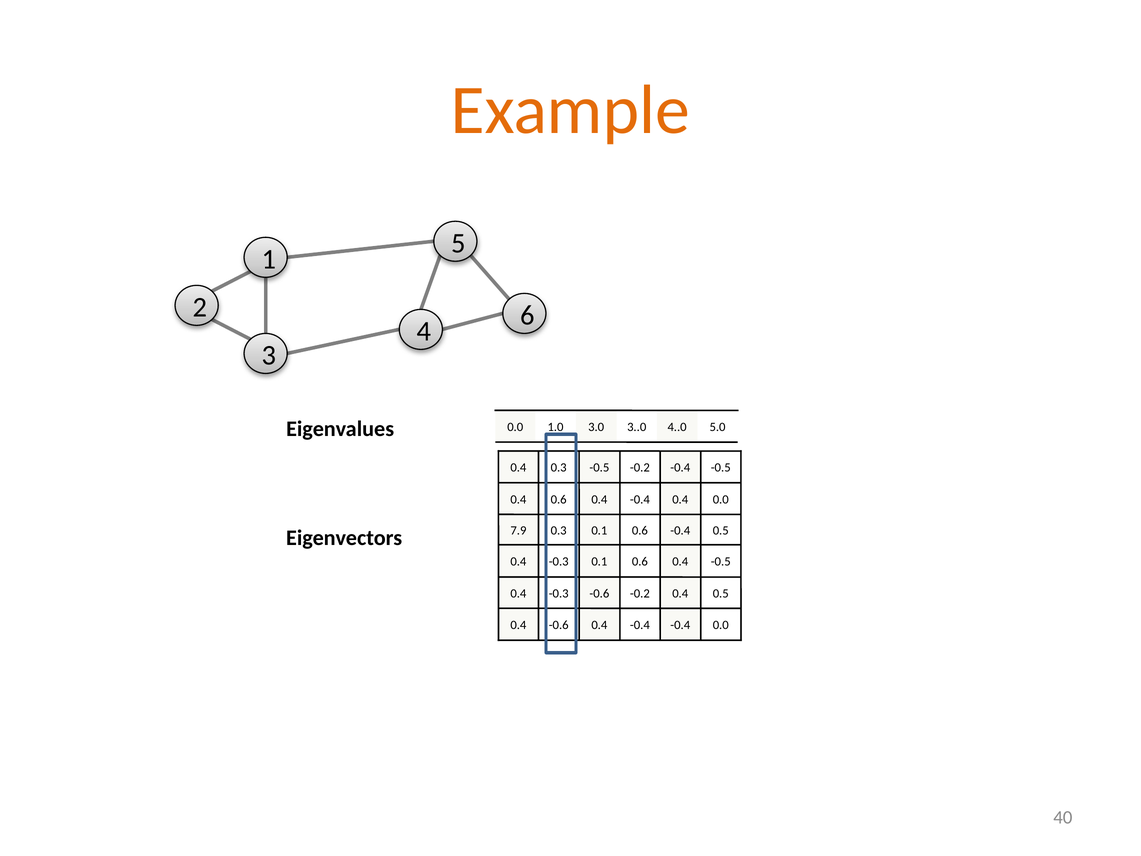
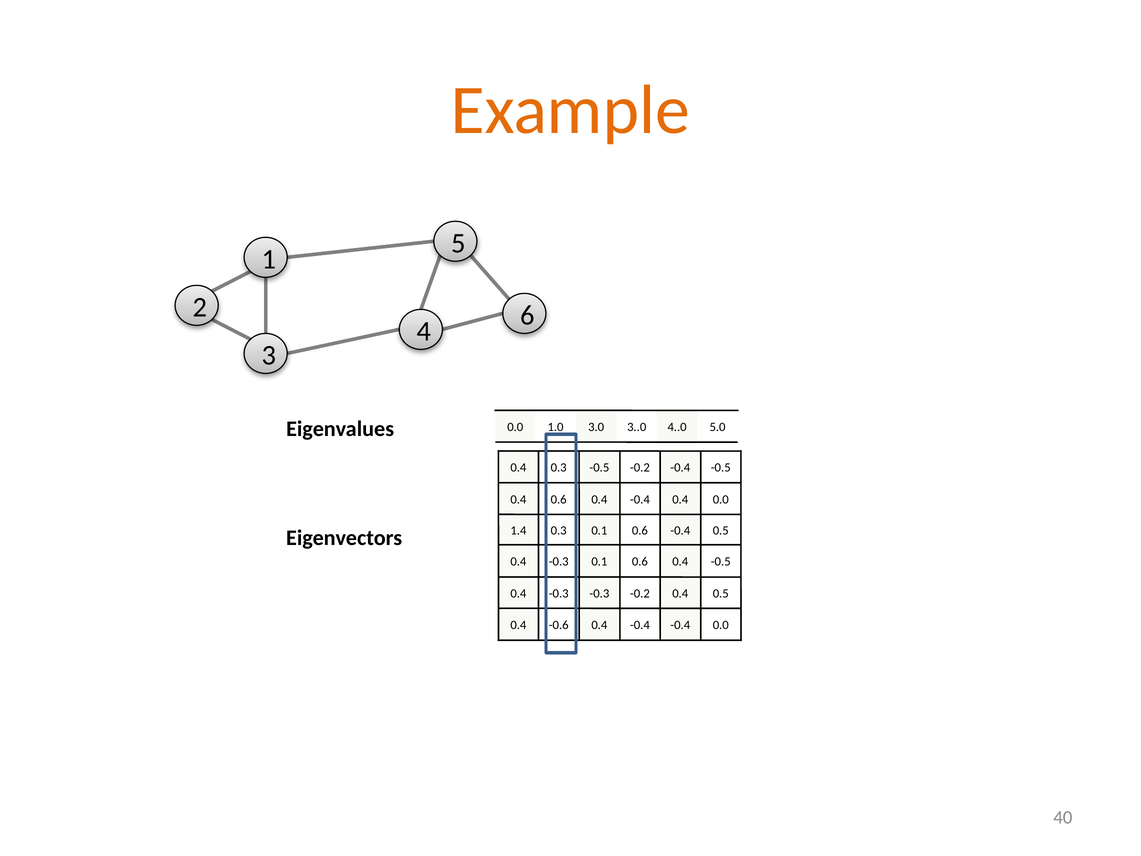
7.9: 7.9 -> 1.4
-0.6 at (599, 593): -0.6 -> -0.3
